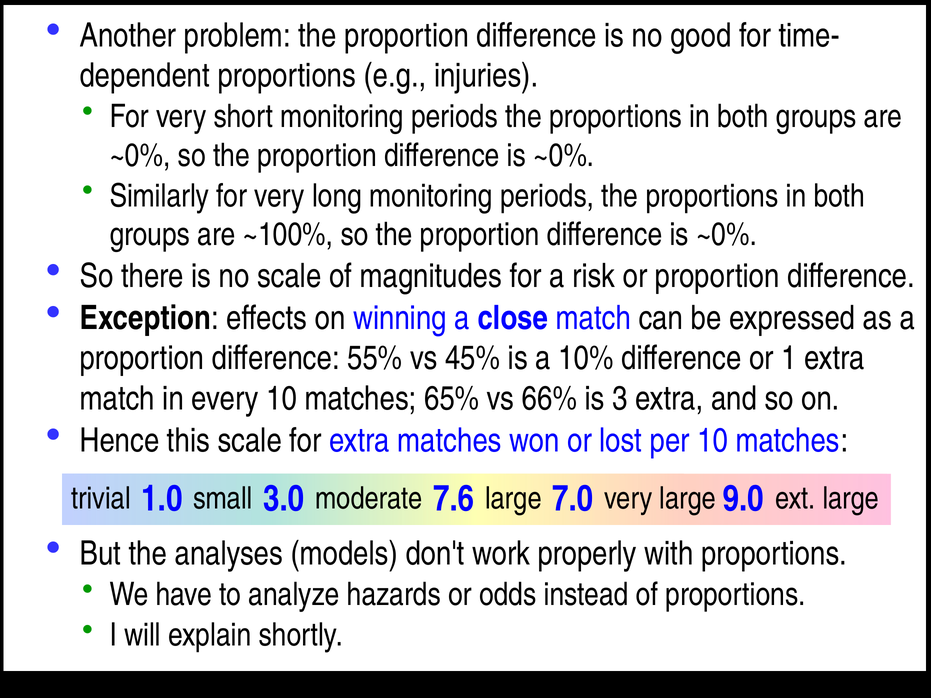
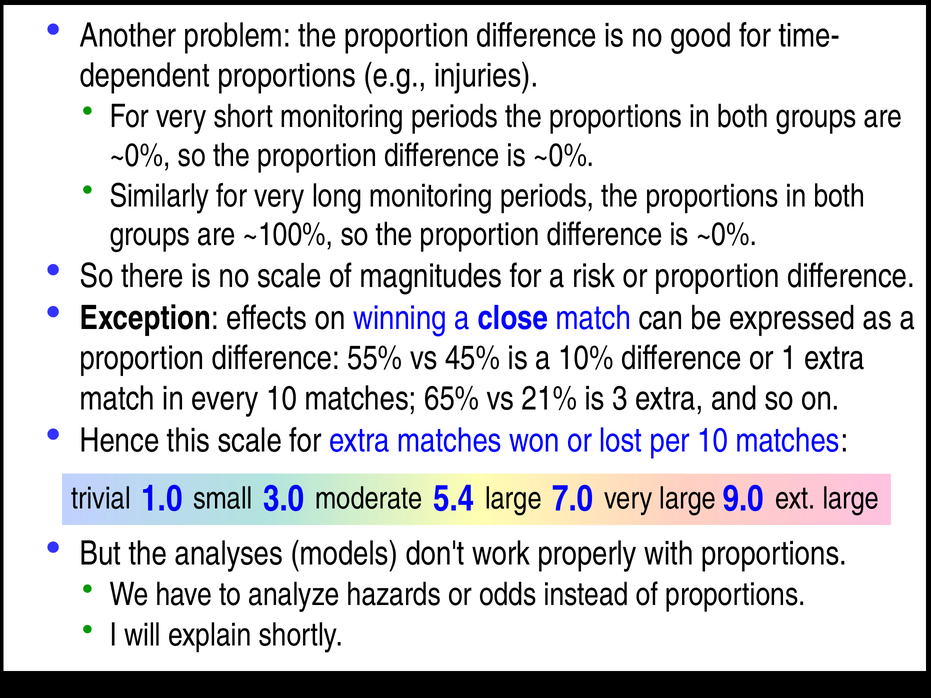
66%: 66% -> 21%
7.6: 7.6 -> 5.4
